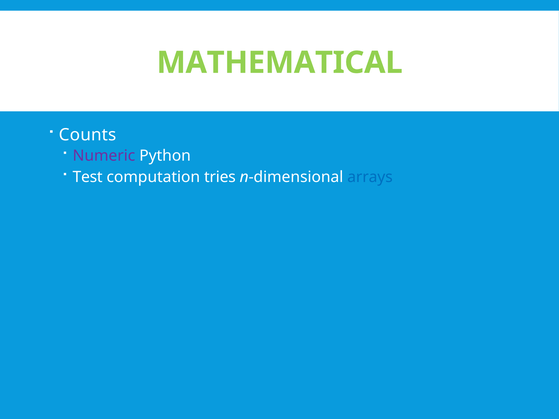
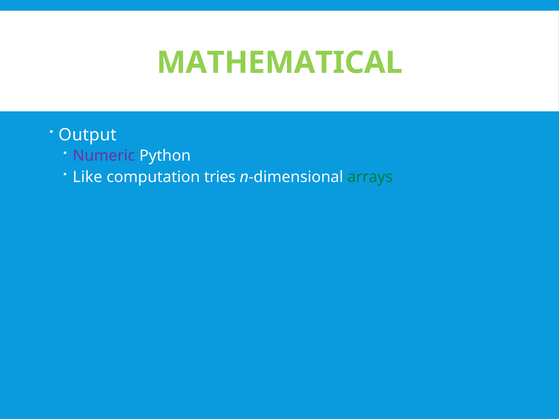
Counts: Counts -> Output
Test: Test -> Like
arrays colour: blue -> green
